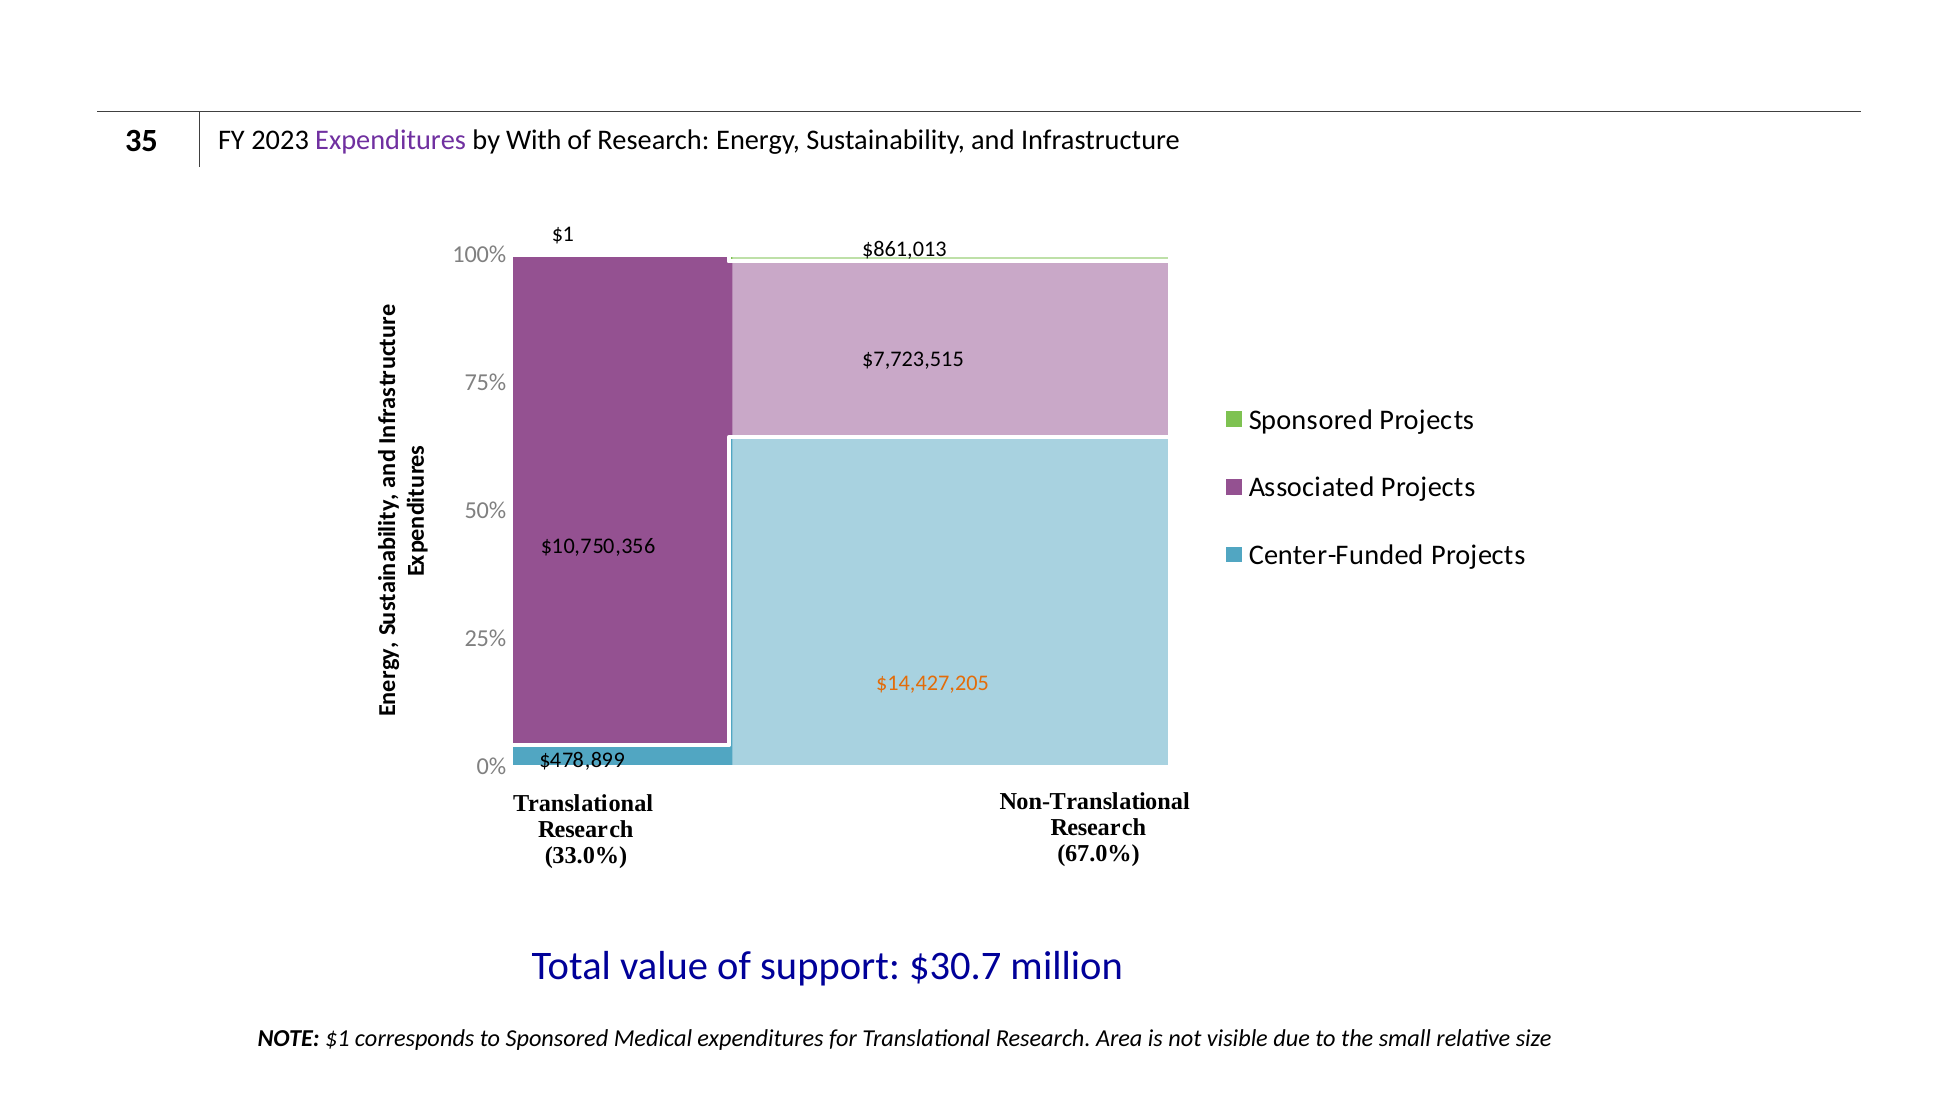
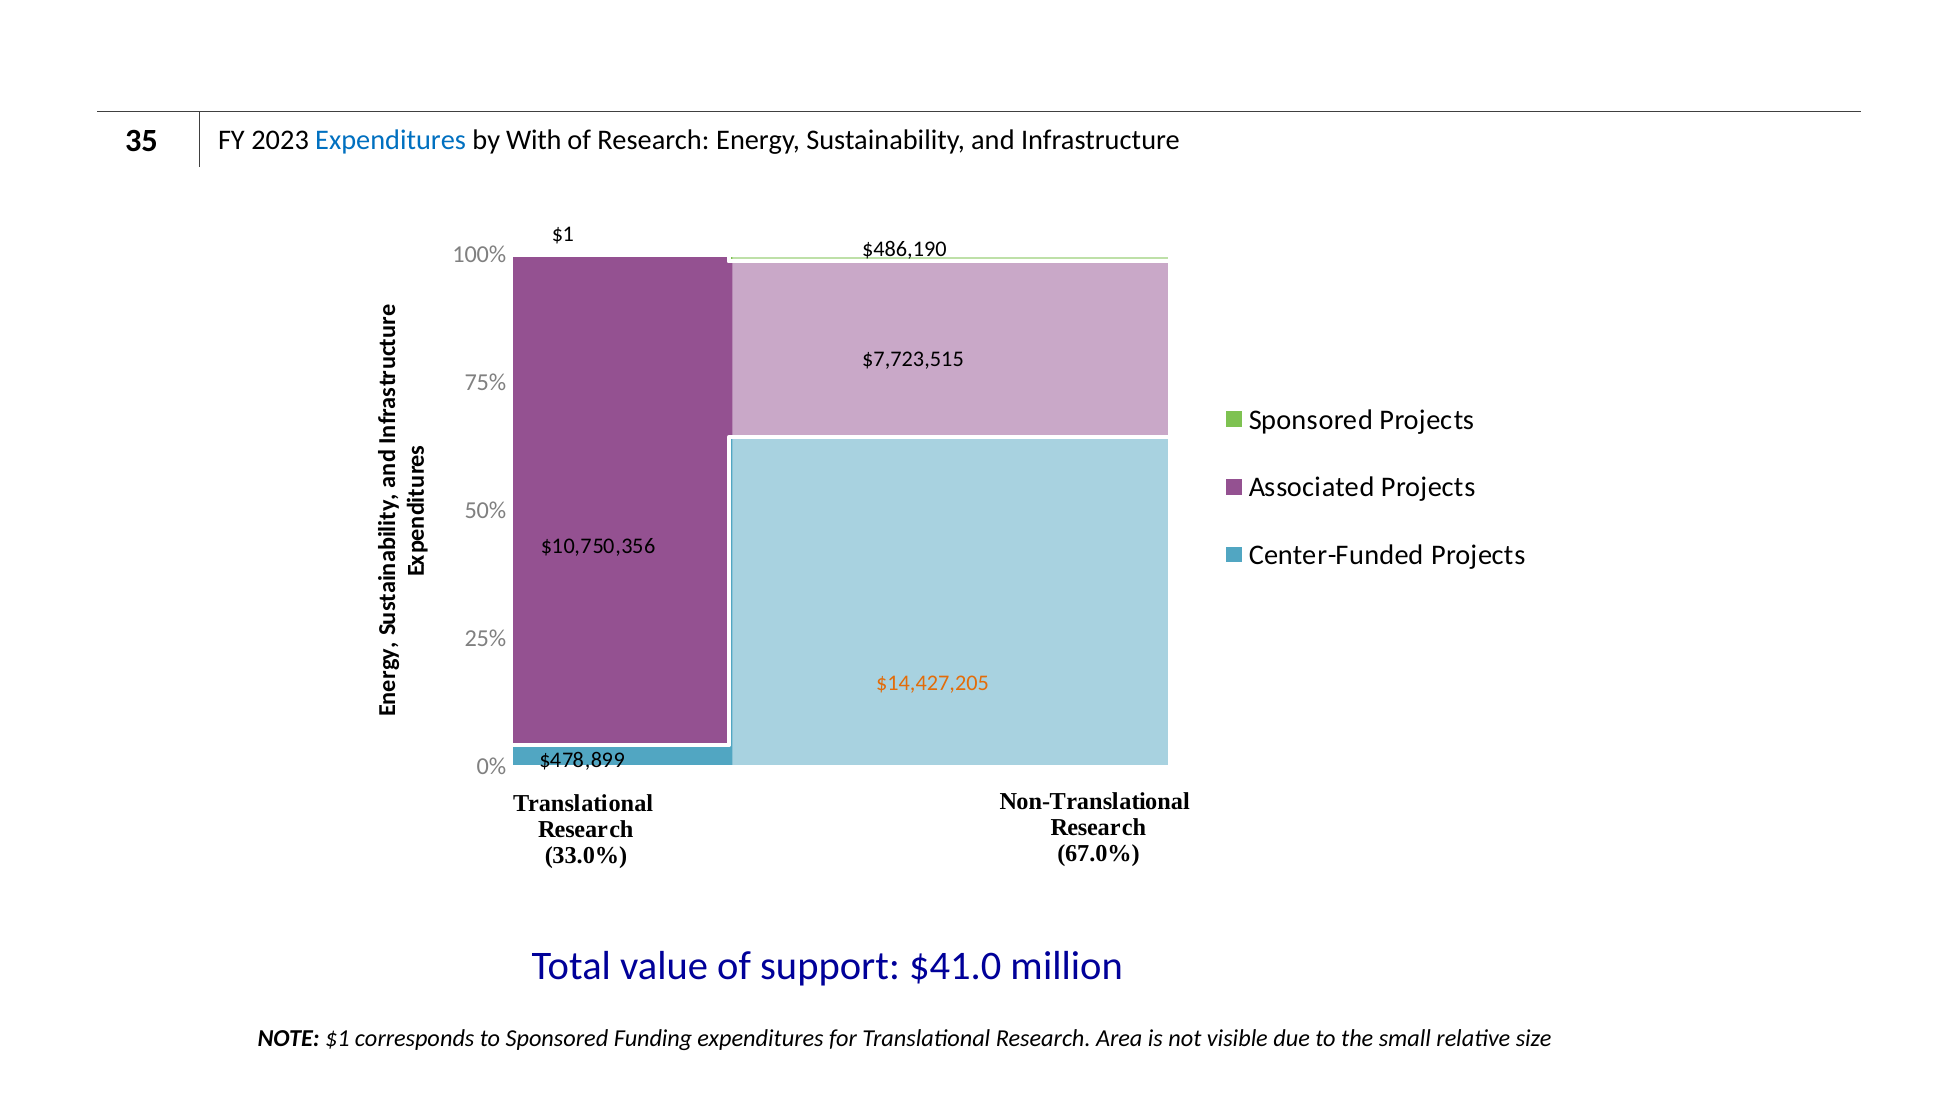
Expenditures at (391, 140) colour: purple -> blue
$861,013: $861,013 -> $486,190
$30.7: $30.7 -> $41.0
Medical: Medical -> Funding
